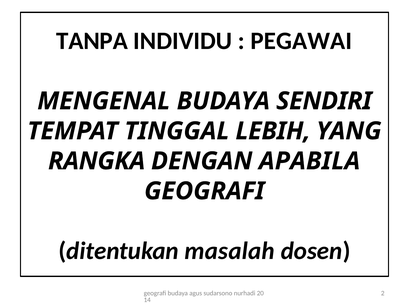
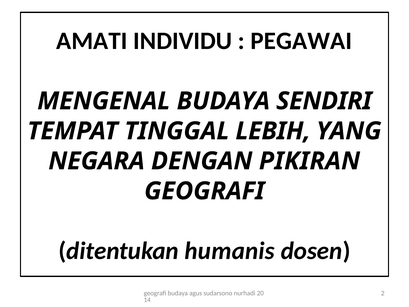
TANPA: TANPA -> AMATI
RANGKA: RANGKA -> NEGARA
APABILA: APABILA -> PIKIRAN
masalah: masalah -> humanis
